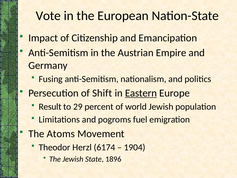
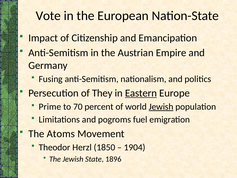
Shift: Shift -> They
Result: Result -> Prime
29: 29 -> 70
Jewish at (161, 107) underline: none -> present
6174: 6174 -> 1850
